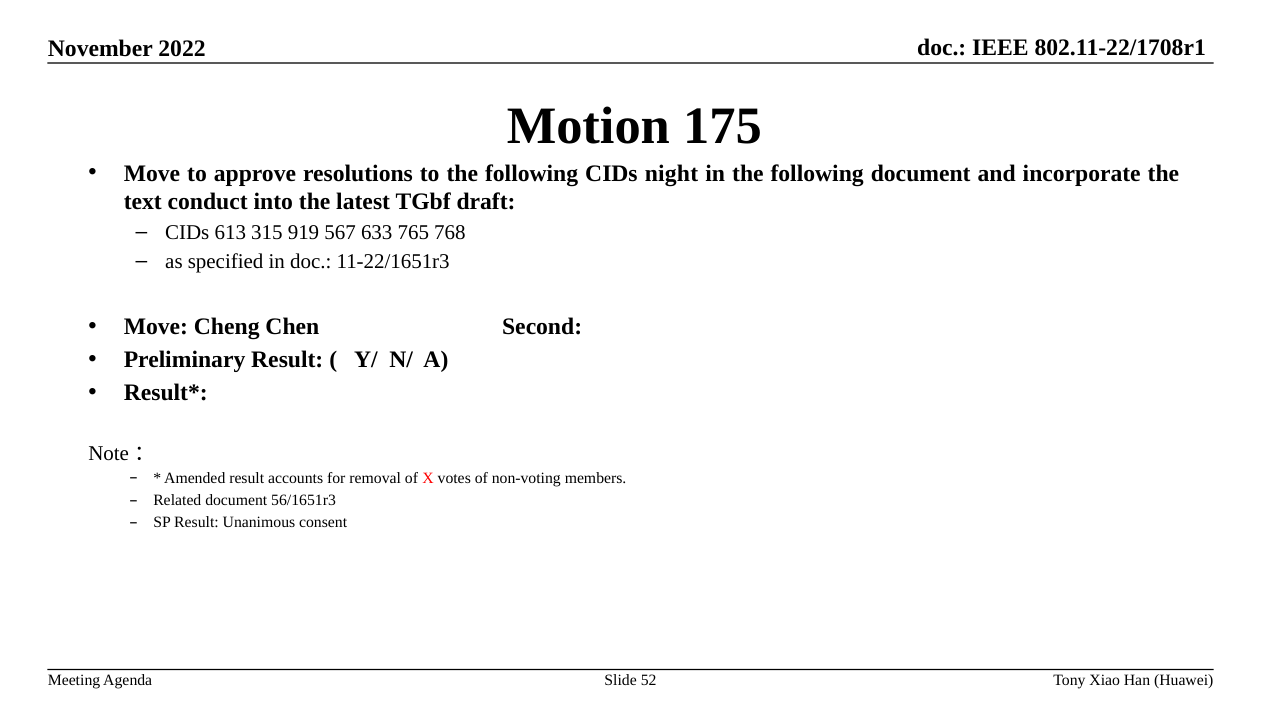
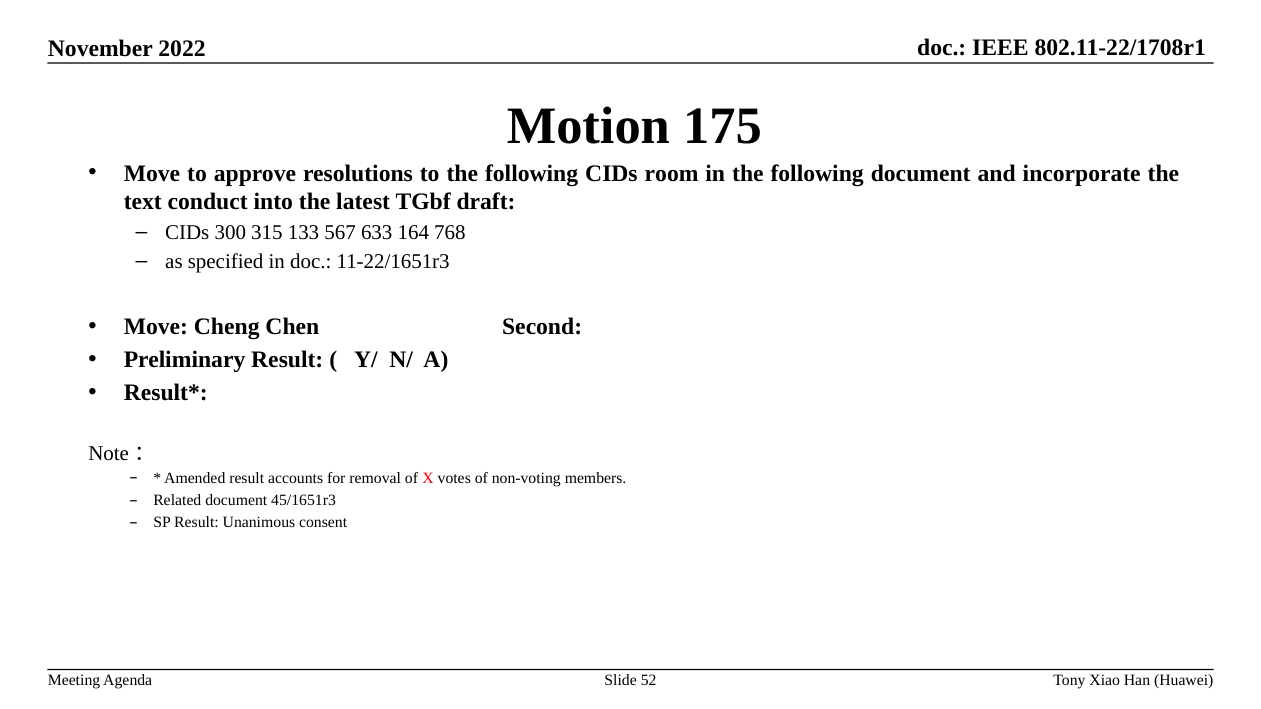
night: night -> room
613: 613 -> 300
919: 919 -> 133
765: 765 -> 164
56/1651r3: 56/1651r3 -> 45/1651r3
